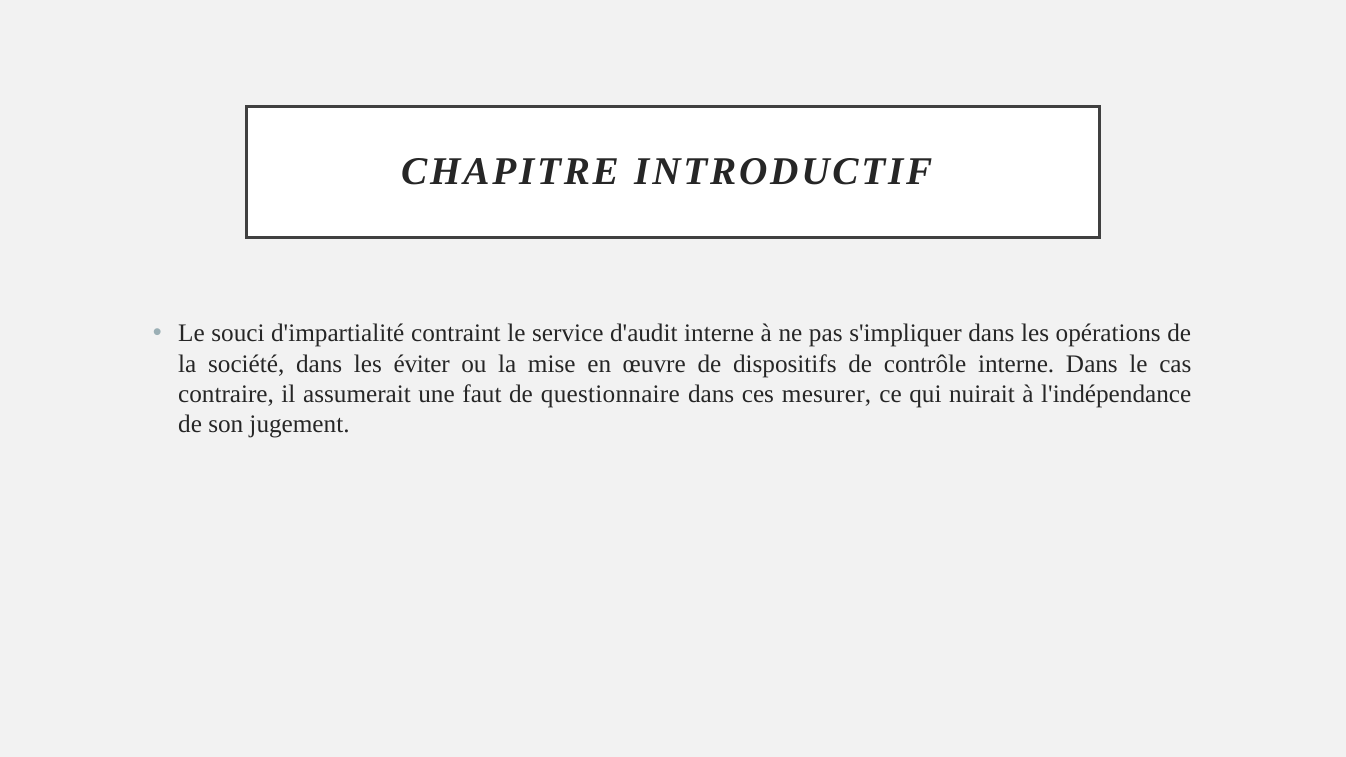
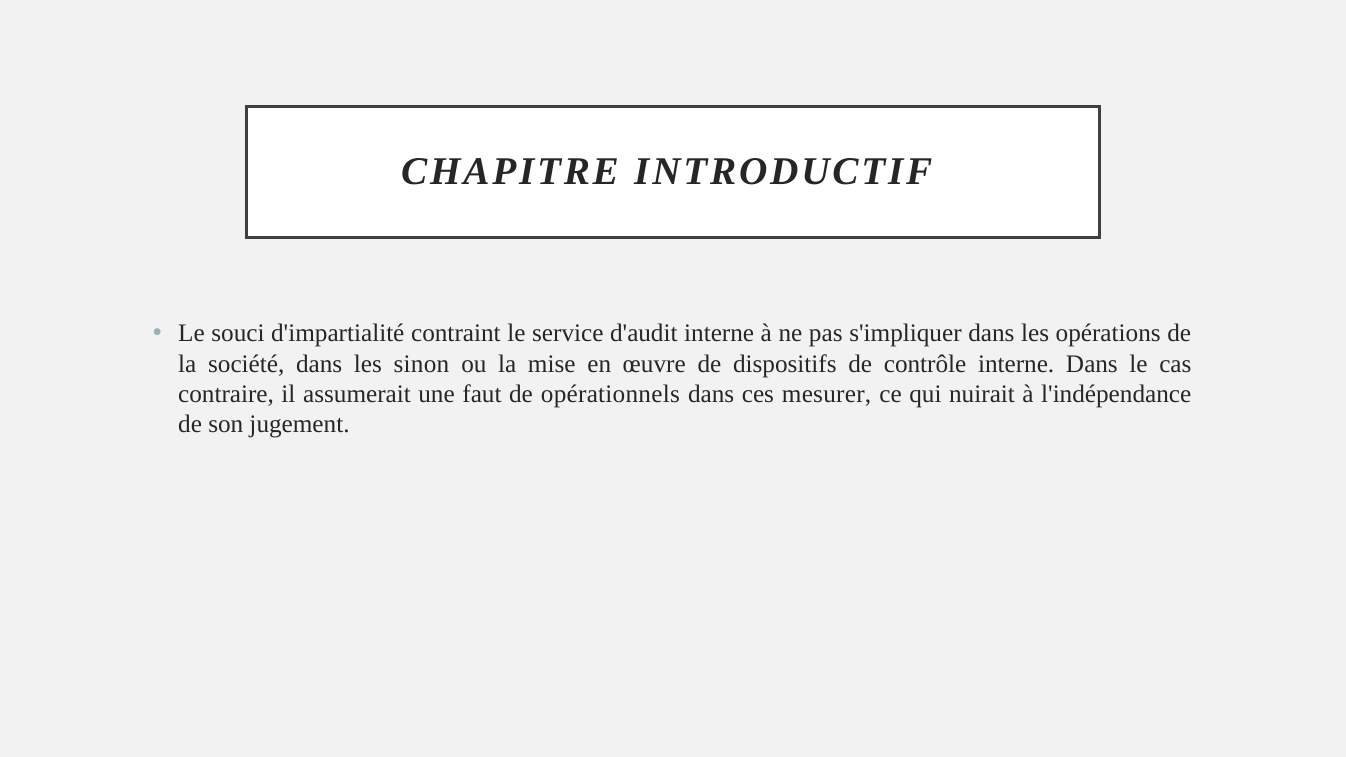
éviter: éviter -> sinon
questionnaire: questionnaire -> opérationnels
